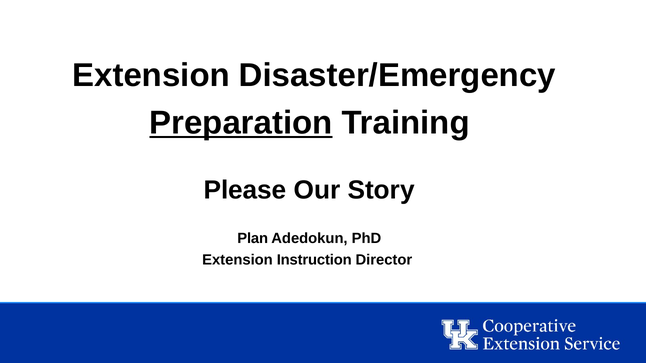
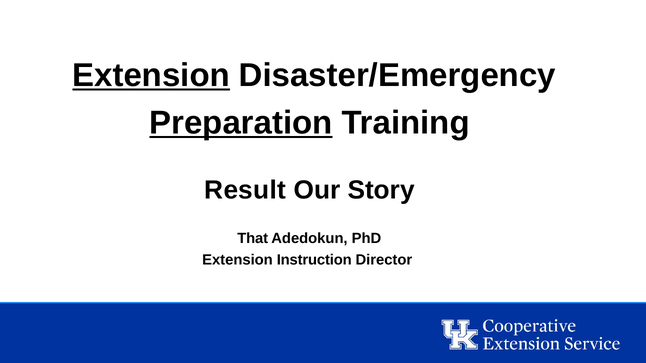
Extension at (151, 76) underline: none -> present
Please: Please -> Result
Plan: Plan -> That
